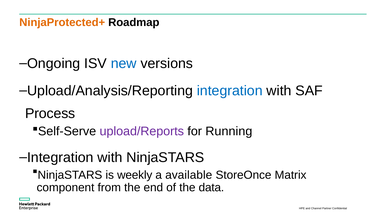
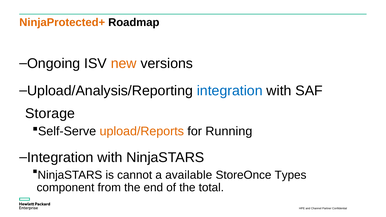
new colour: blue -> orange
Process: Process -> Storage
upload/Reports colour: purple -> orange
weekly: weekly -> cannot
Matrix: Matrix -> Types
data: data -> total
